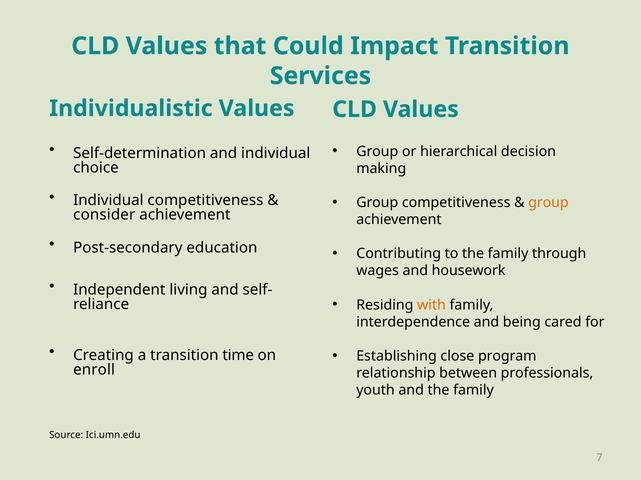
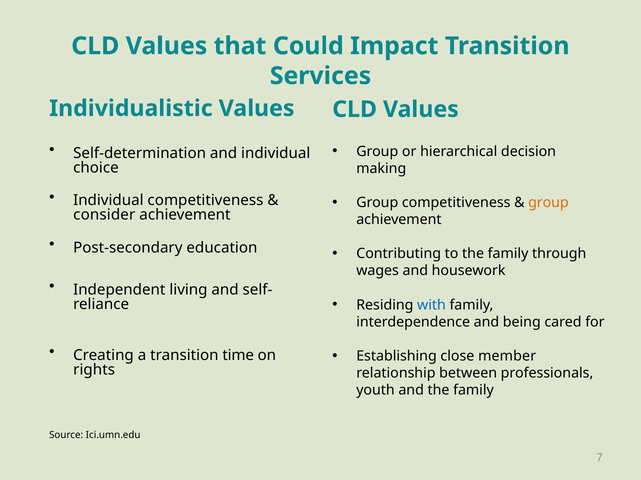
with colour: orange -> blue
program: program -> member
enroll: enroll -> rights
